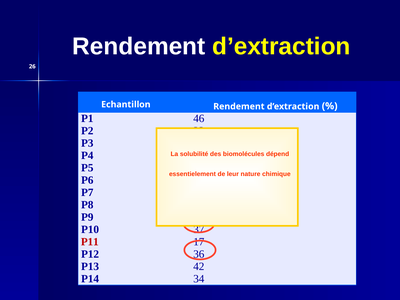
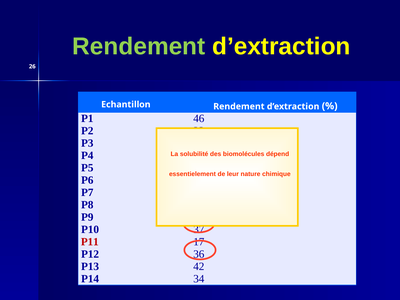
Rendement at (139, 46) colour: white -> light green
